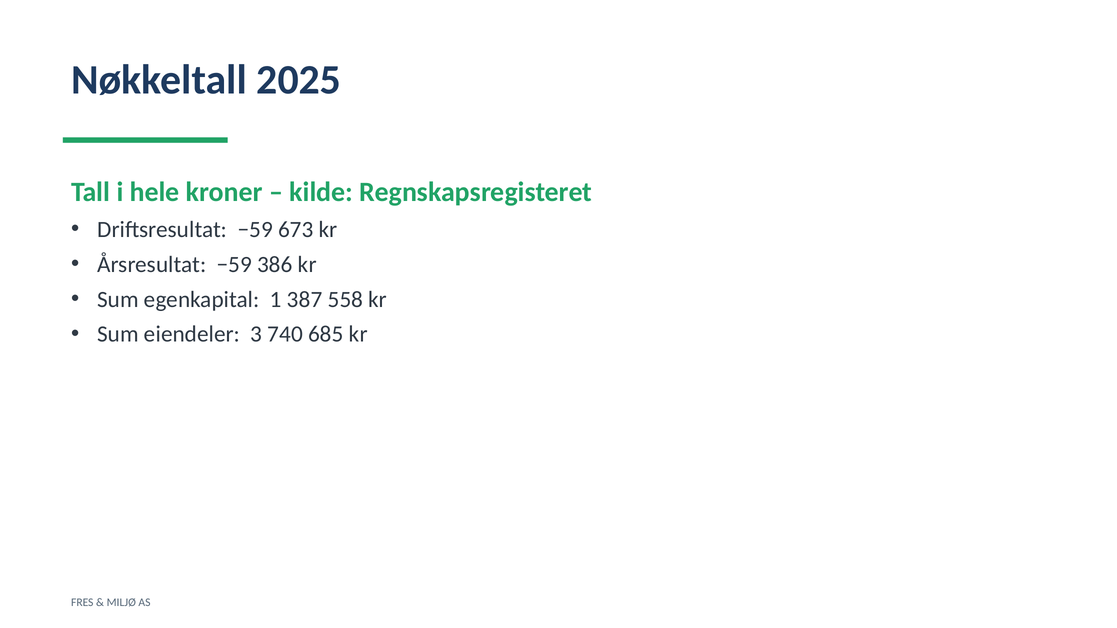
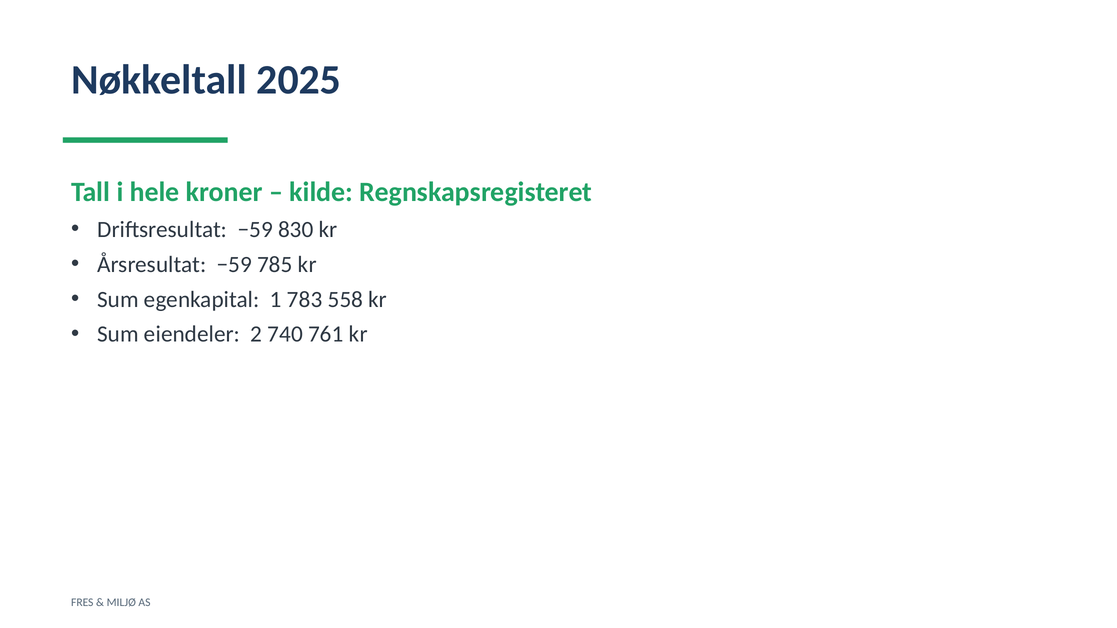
673: 673 -> 830
386: 386 -> 785
387: 387 -> 783
3: 3 -> 2
685: 685 -> 761
